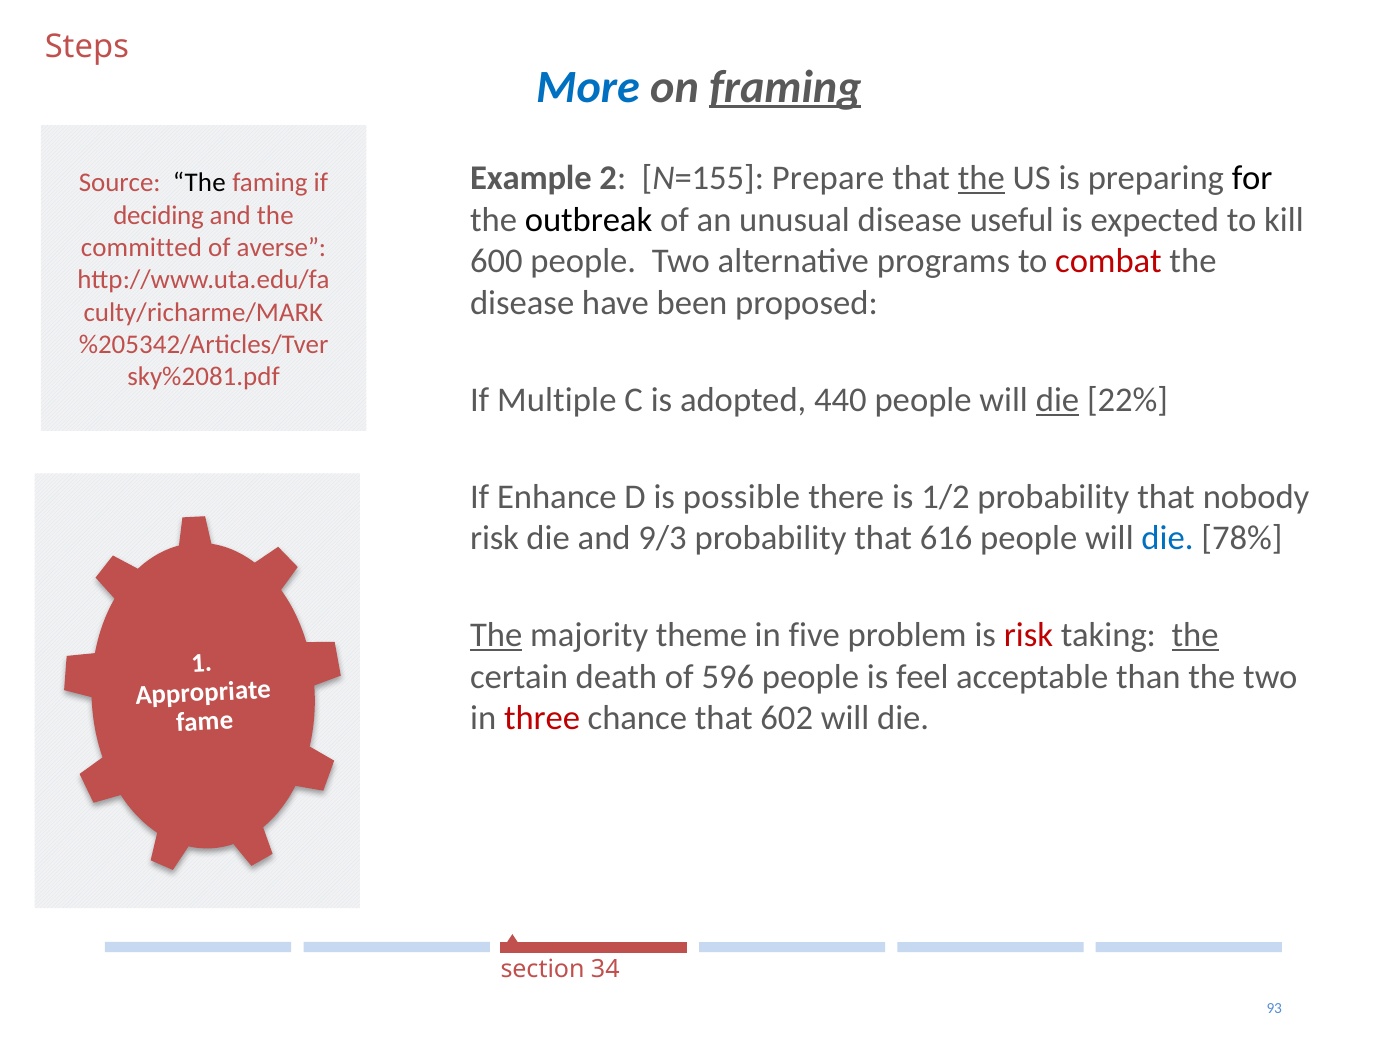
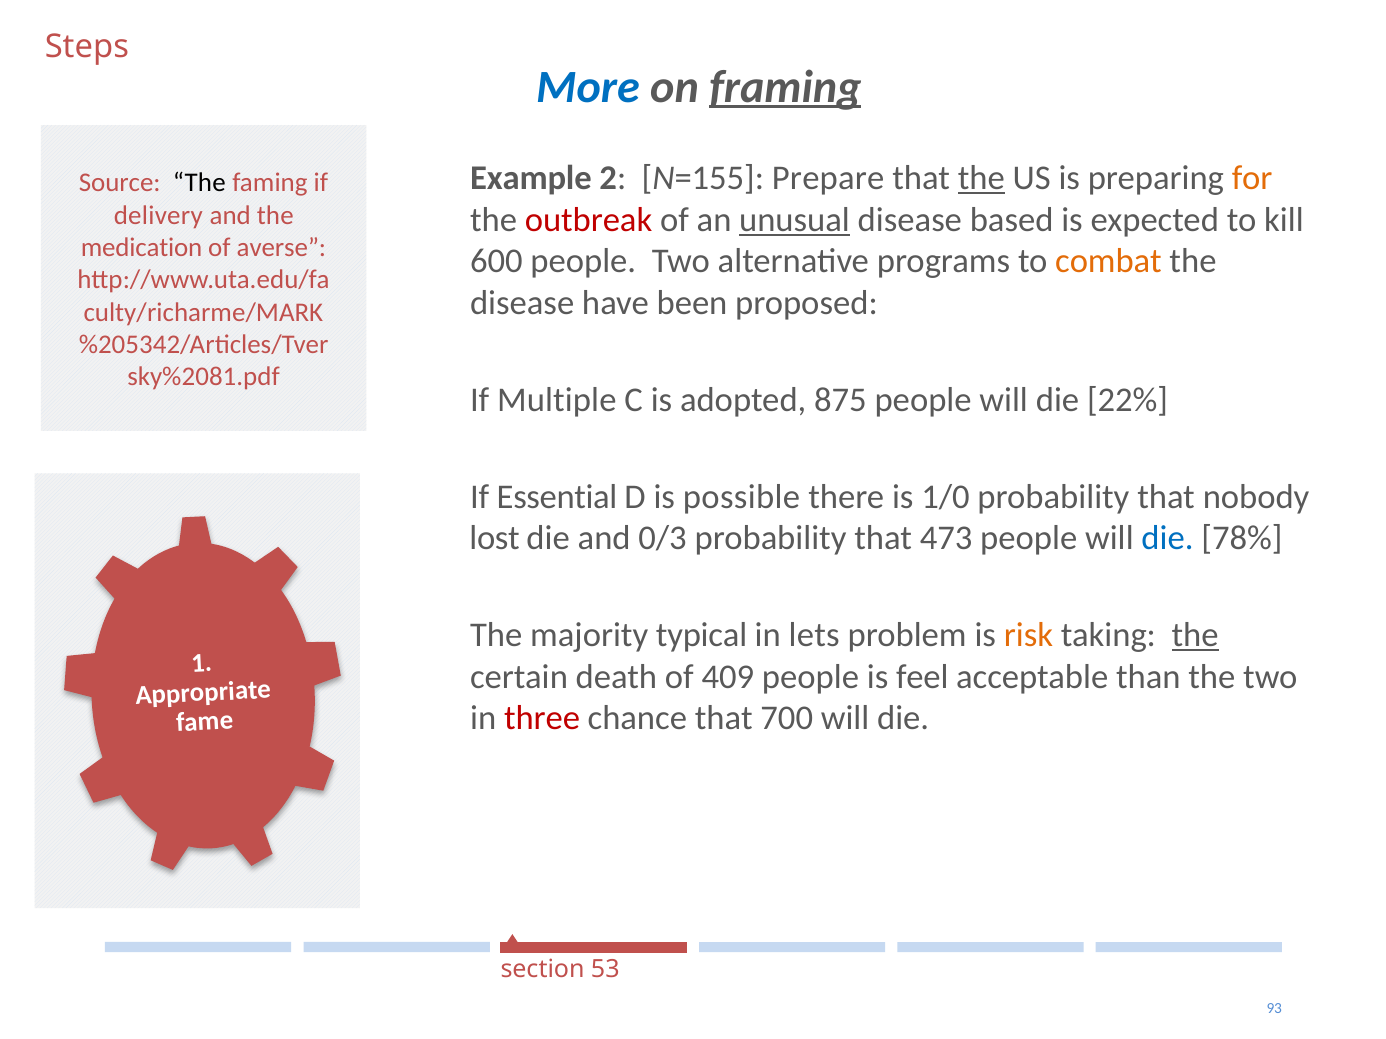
for colour: black -> orange
deciding: deciding -> delivery
outbreak colour: black -> red
unusual underline: none -> present
useful: useful -> based
committed: committed -> medication
combat colour: red -> orange
440: 440 -> 875
die at (1057, 400) underline: present -> none
Enhance: Enhance -> Essential
1/2: 1/2 -> 1/0
risk at (495, 539): risk -> lost
9/3: 9/3 -> 0/3
616: 616 -> 473
The at (496, 636) underline: present -> none
theme: theme -> typical
five: five -> lets
risk at (1028, 636) colour: red -> orange
596: 596 -> 409
602: 602 -> 700
34: 34 -> 53
